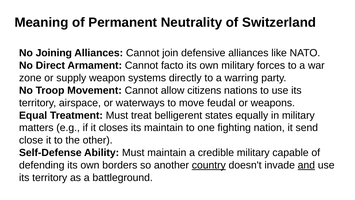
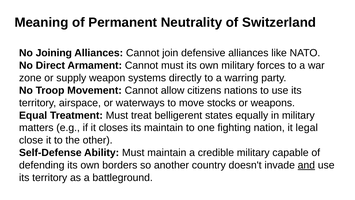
Cannot facto: facto -> must
feudal: feudal -> stocks
send: send -> legal
country underline: present -> none
